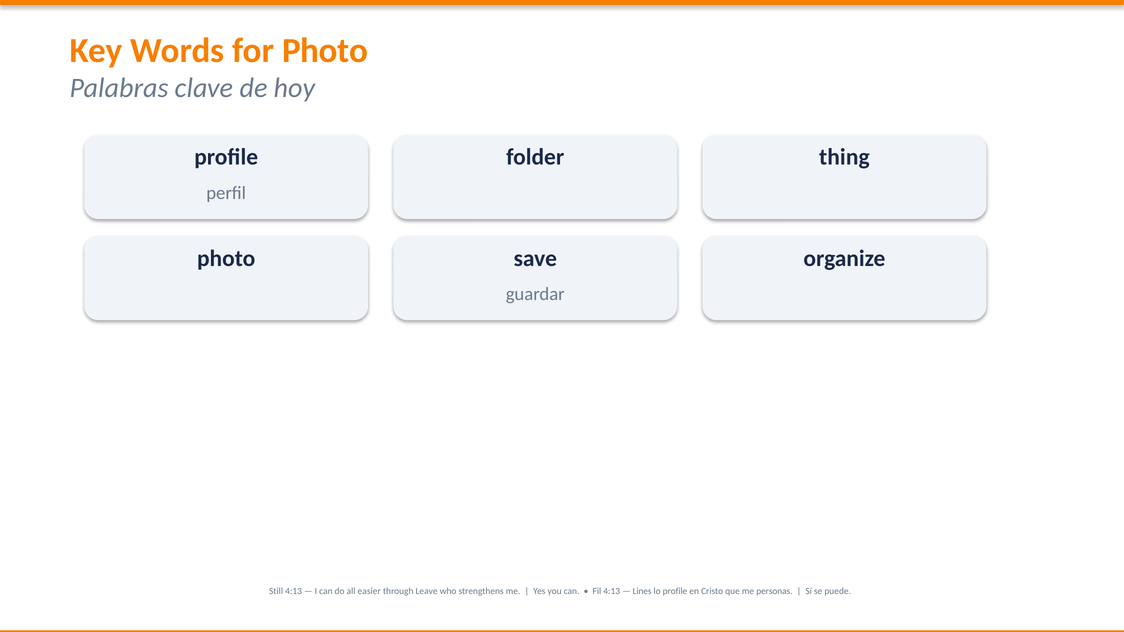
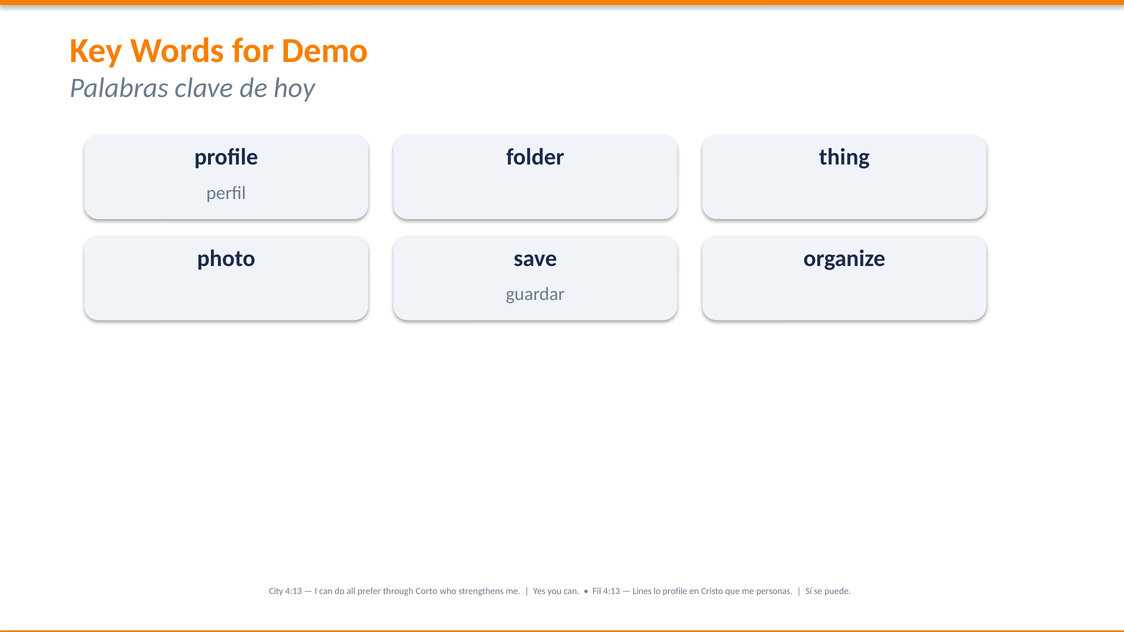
for Photo: Photo -> Demo
Still: Still -> City
easier: easier -> prefer
Leave: Leave -> Corto
